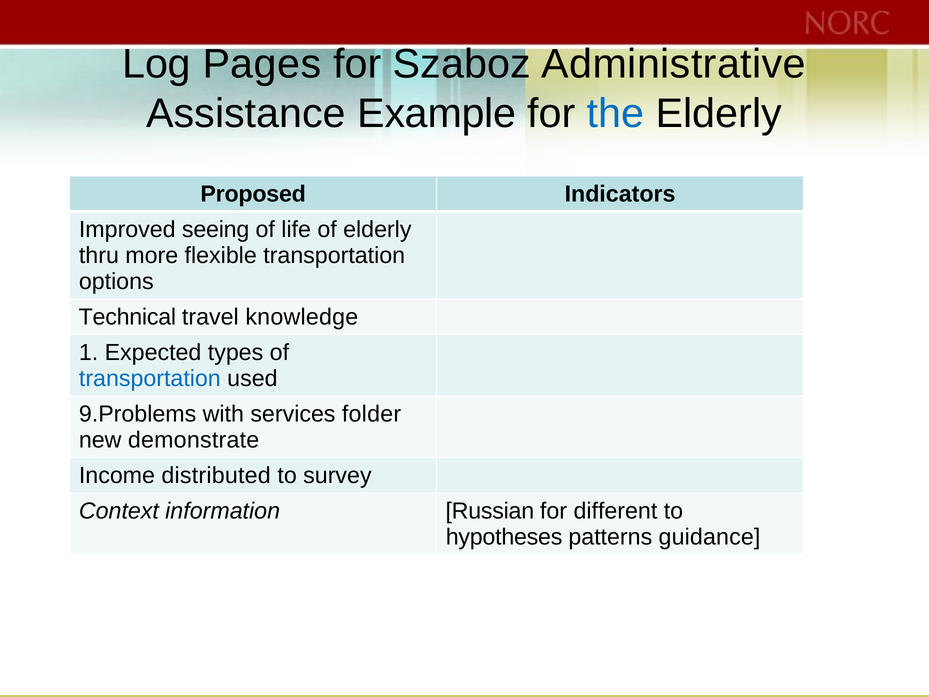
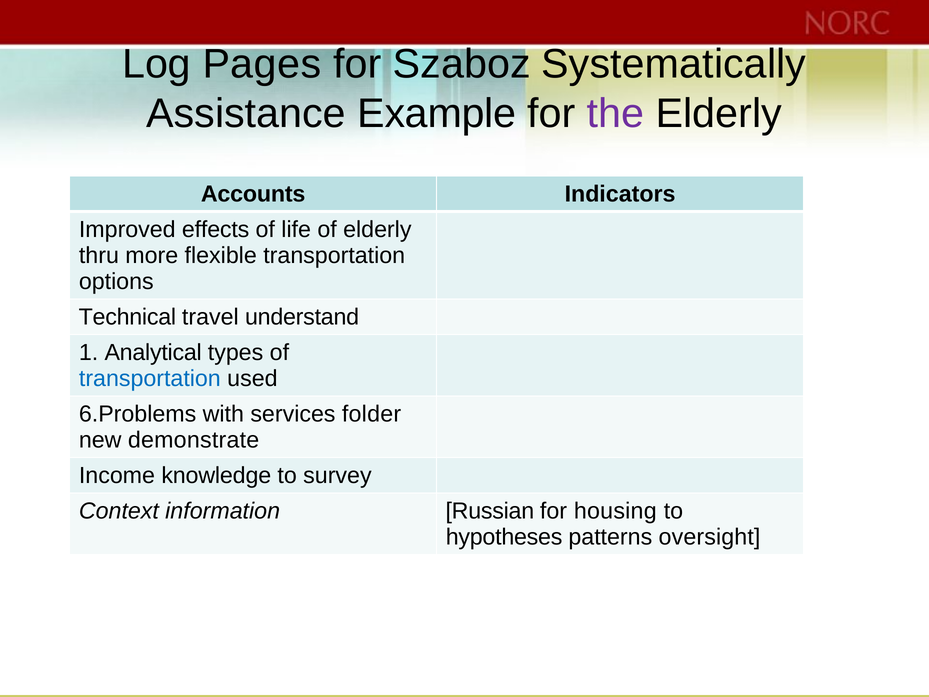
Administrative: Administrative -> Systematically
the colour: blue -> purple
Proposed: Proposed -> Accounts
seeing: seeing -> effects
knowledge: knowledge -> understand
Expected: Expected -> Analytical
9.Problems: 9.Problems -> 6.Problems
distributed: distributed -> knowledge
different: different -> housing
guidance: guidance -> oversight
